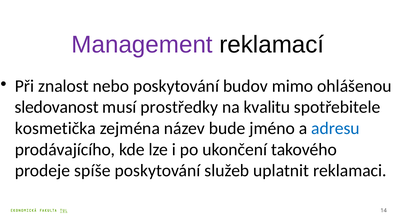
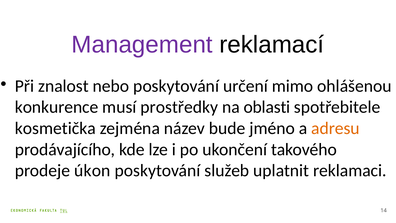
budov: budov -> určení
sledovanost: sledovanost -> konkurence
kvalitu: kvalitu -> oblasti
adresu colour: blue -> orange
spíše: spíše -> úkon
